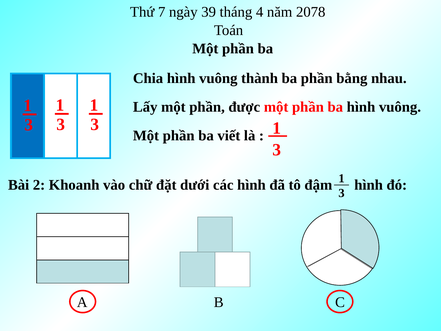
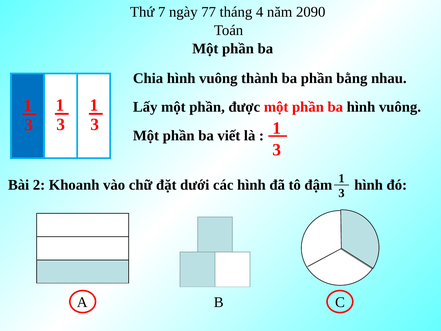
39: 39 -> 77
2078: 2078 -> 2090
